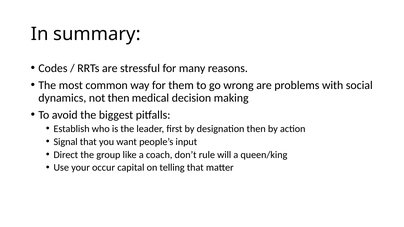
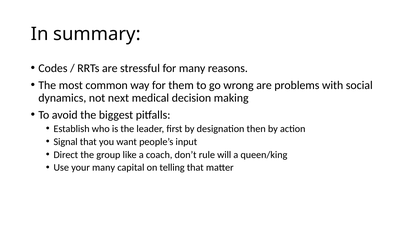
not then: then -> next
your occur: occur -> many
